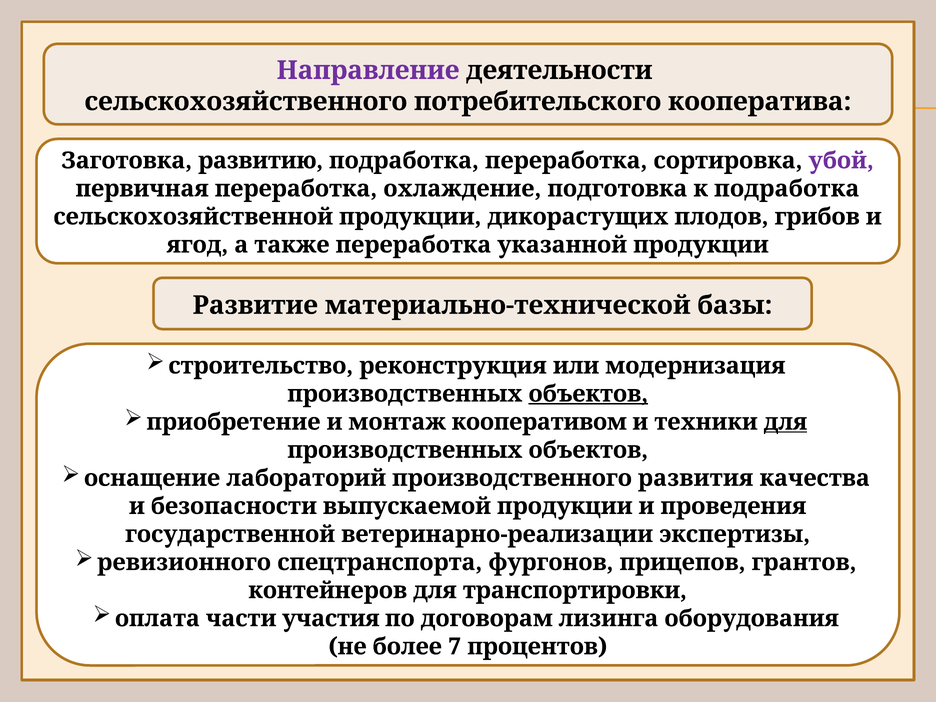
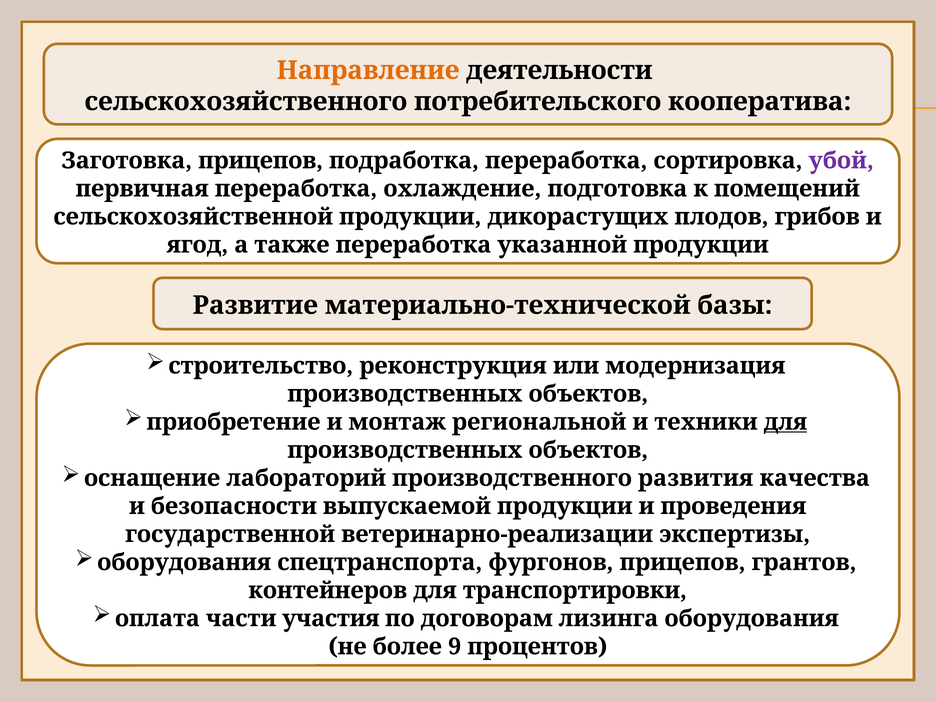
Направление colour: purple -> orange
Заготовка развитию: развитию -> прицепов
к подработка: подработка -> помещений
объектов at (588, 394) underline: present -> none
кооперативом: кооперативом -> региональной
ревизионного at (184, 562): ревизионного -> оборудования
7: 7 -> 9
